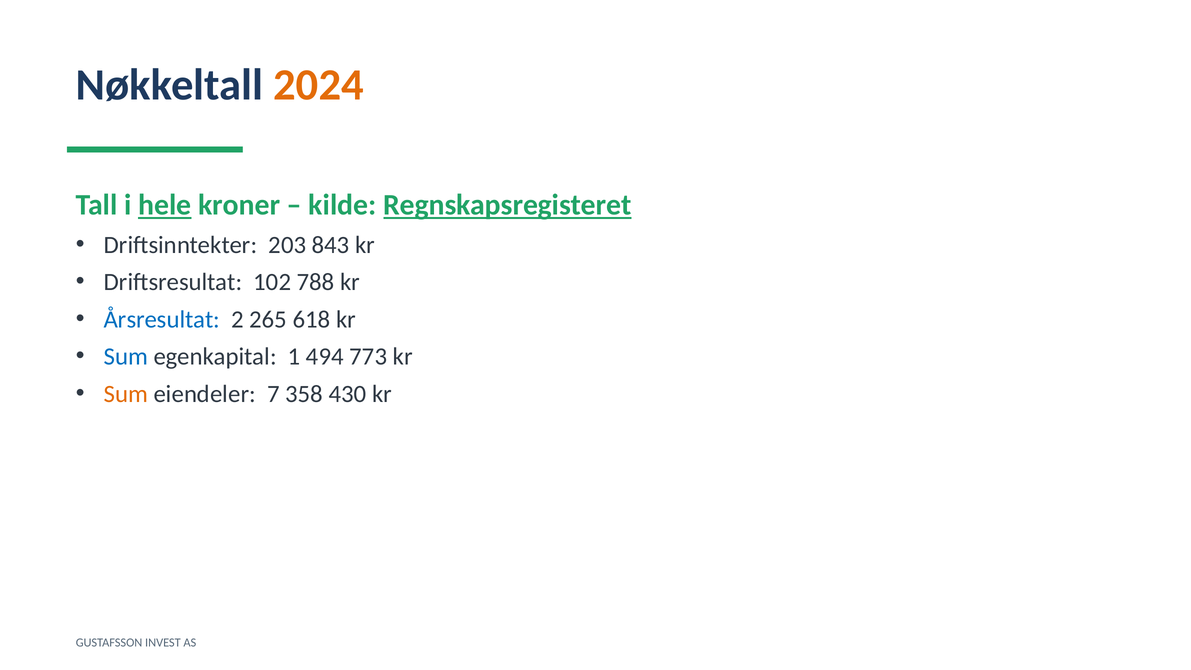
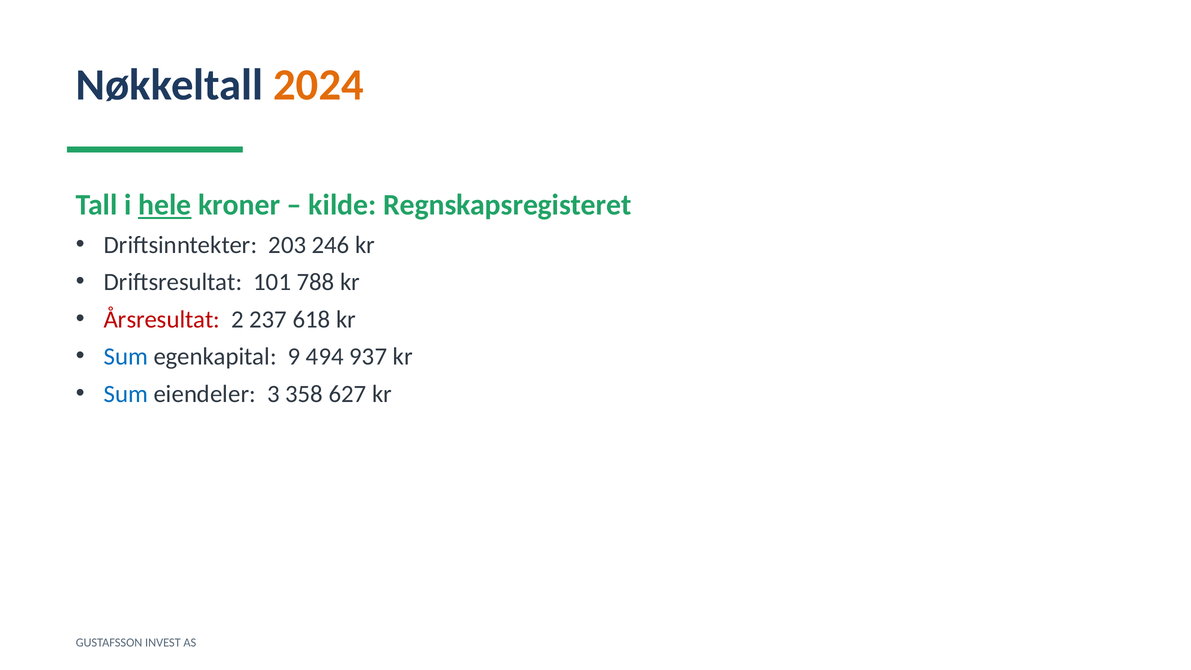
Regnskapsregisteret underline: present -> none
843: 843 -> 246
102: 102 -> 101
Årsresultat colour: blue -> red
265: 265 -> 237
1: 1 -> 9
773: 773 -> 937
Sum at (126, 394) colour: orange -> blue
7: 7 -> 3
430: 430 -> 627
